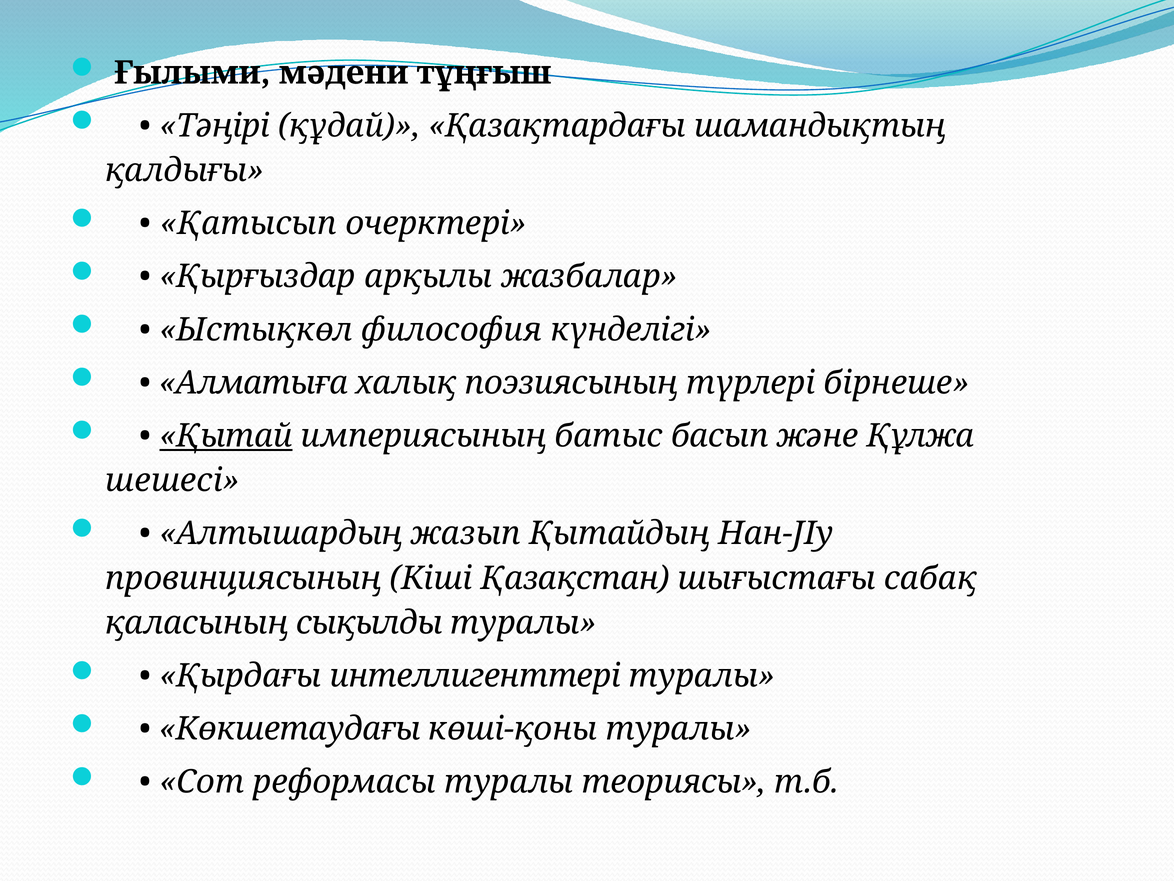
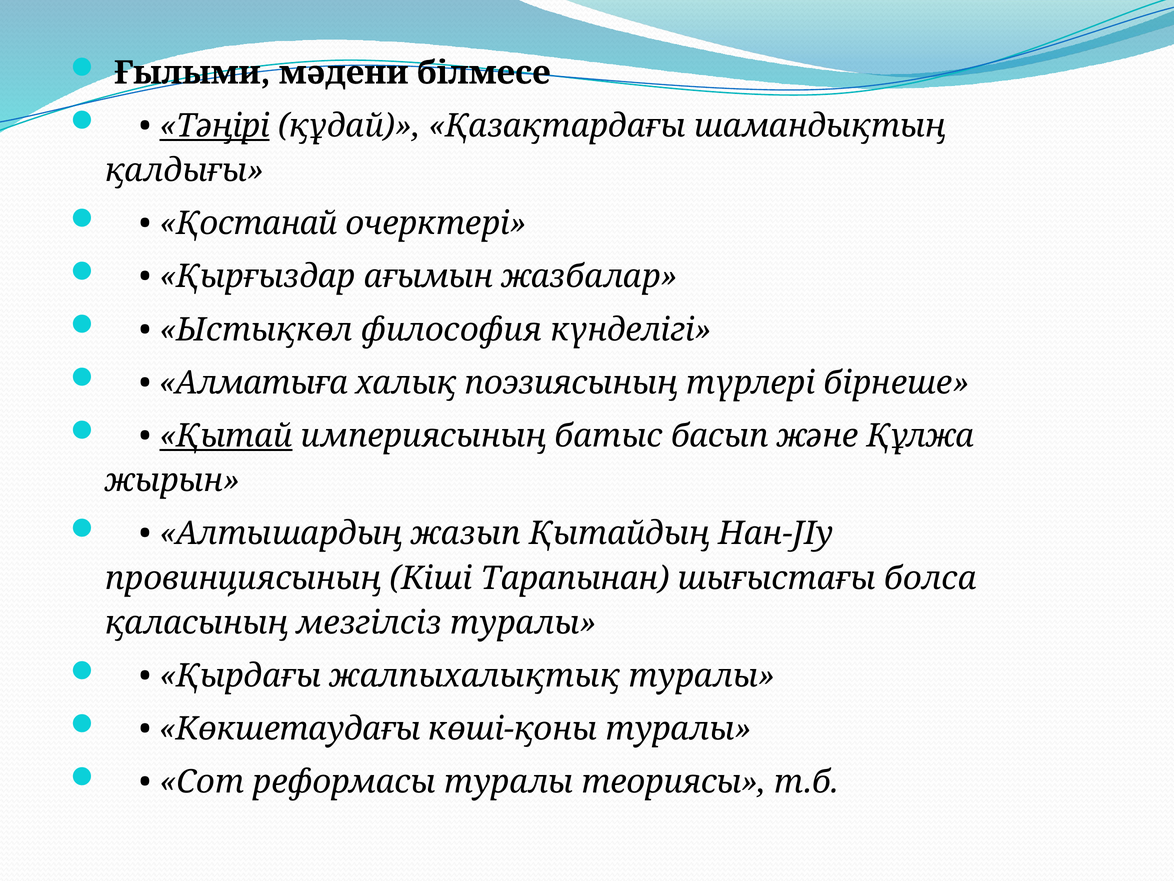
тұңғыш: тұңғыш -> білмесе
Тәңірі underline: none -> present
Қатысып: Қатысып -> Қостанай
арқылы: арқылы -> ағымын
шешесі: шешесі -> жырын
Қазақстан: Қазақстан -> Тарапынан
сабақ: сабақ -> болса
сықылды: сықылды -> мезгілсіз
интеллигенттері: интеллигенттері -> жалпыхалықтық
